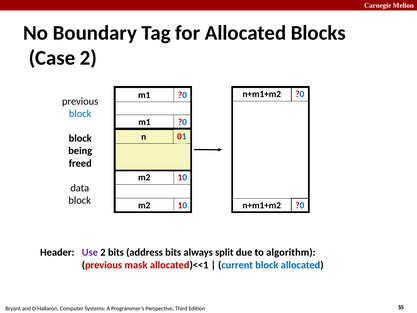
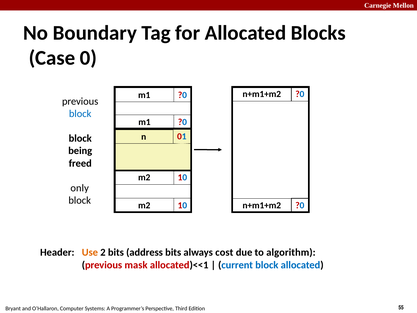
Case 2: 2 -> 0
data: data -> only
Use colour: purple -> orange
split: split -> cost
